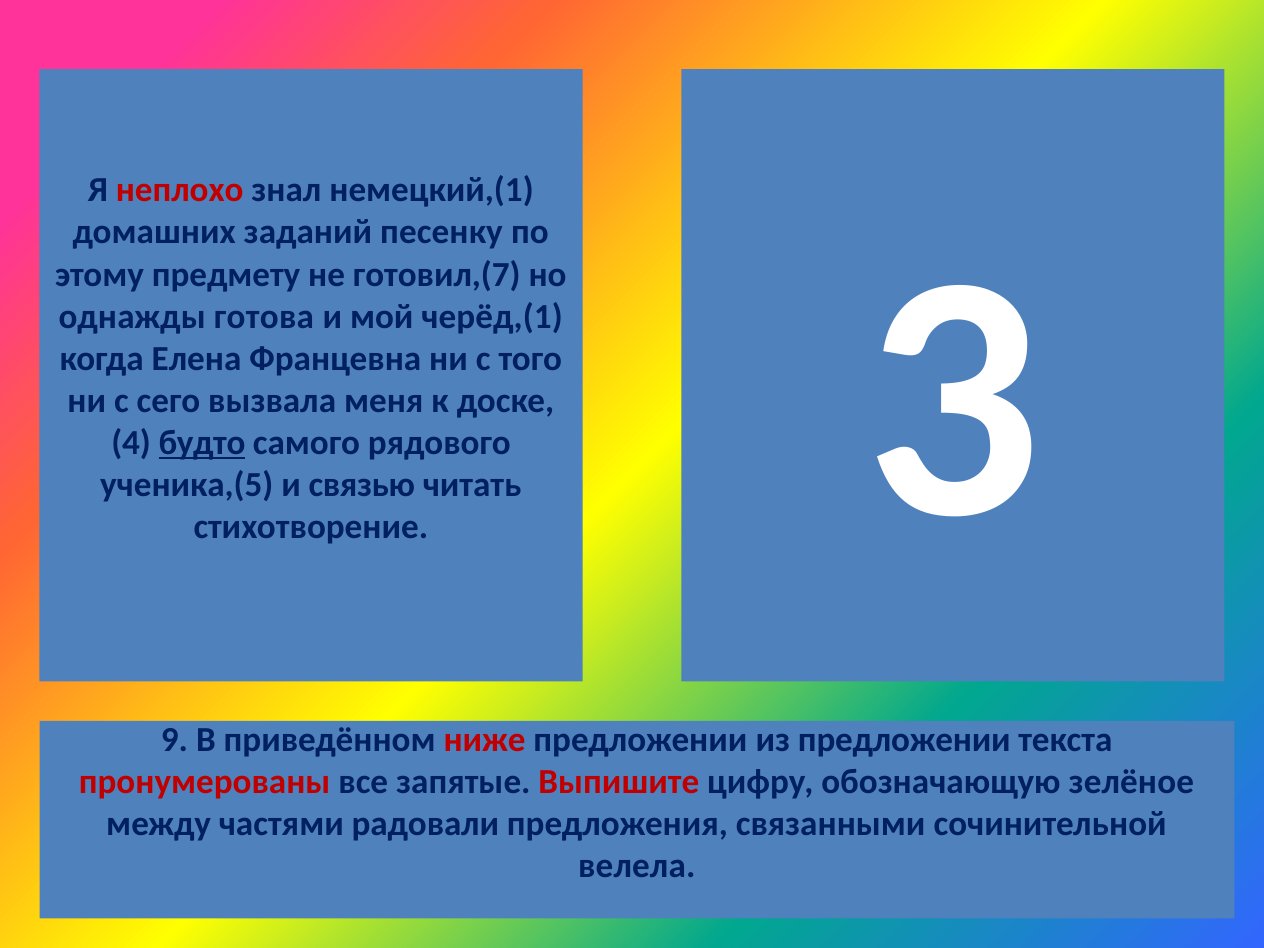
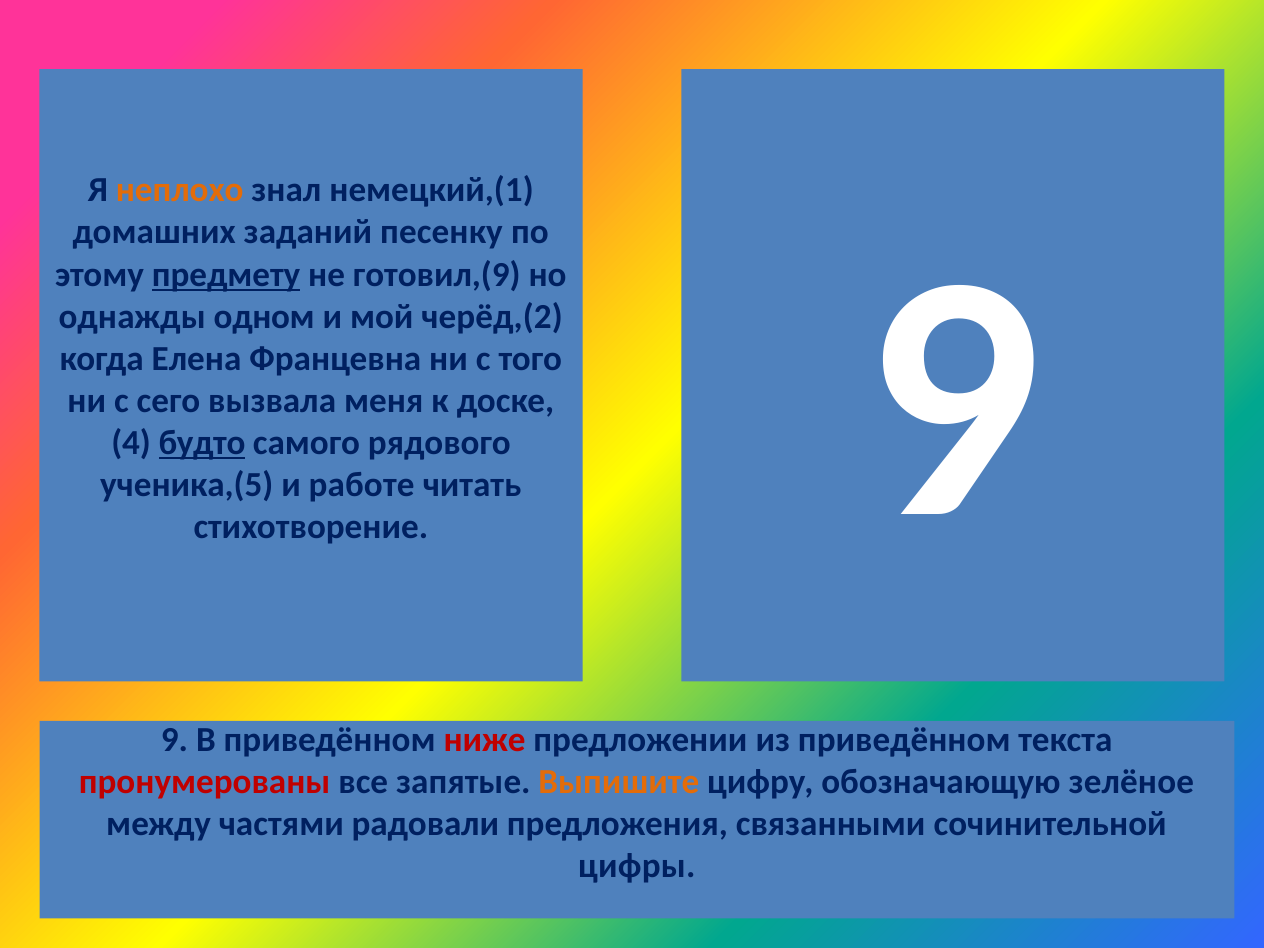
неплохо colour: red -> orange
предмету underline: none -> present
готовил,(7: готовил,(7 -> готовил,(9
готова: готова -> одном
черёд,(1: черёд,(1 -> черёд,(2
связью: связью -> работе
стихотворение 3: 3 -> 9
из предложении: предложении -> приведённом
Выпишите colour: red -> orange
велела: велела -> цифры
